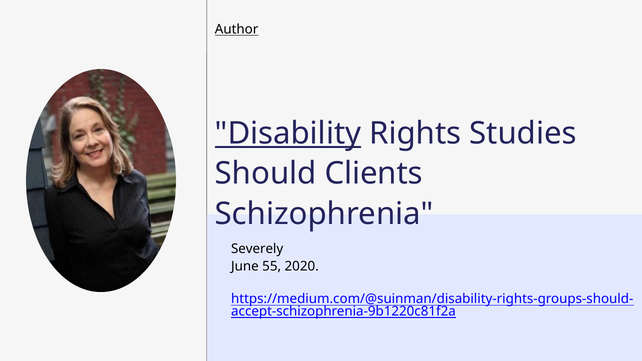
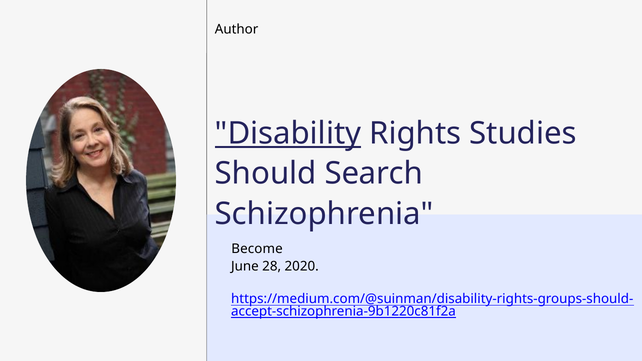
Author underline: present -> none
Clients: Clients -> Search
Severely: Severely -> Become
55: 55 -> 28
